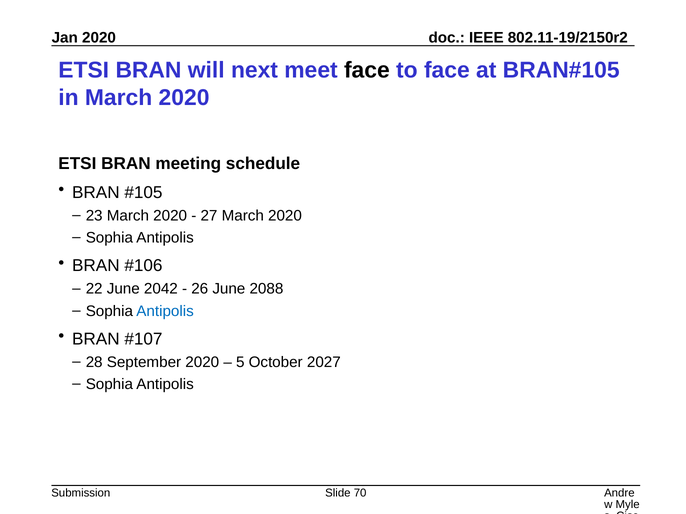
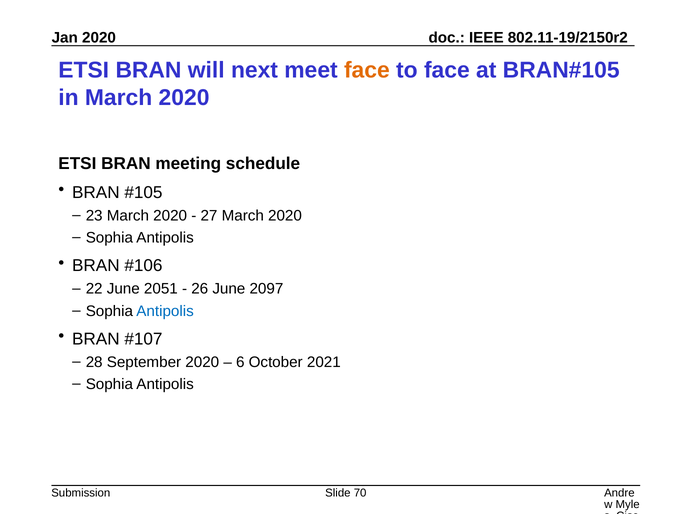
face at (367, 70) colour: black -> orange
2042: 2042 -> 2051
2088: 2088 -> 2097
5: 5 -> 6
2027: 2027 -> 2021
